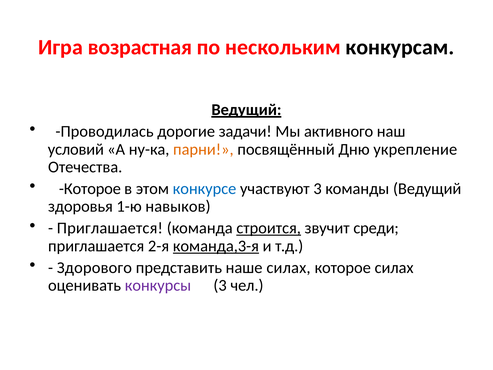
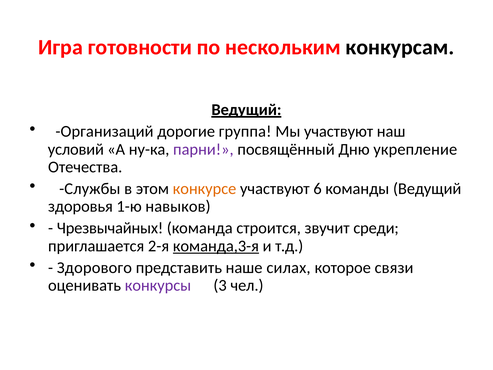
возрастная: возрастная -> готовности
Проводилась: Проводилась -> Организаций
задачи: задачи -> группа
Мы активного: активного -> участвуют
парни colour: orange -> purple
Которое at (90, 189): Которое -> Службы
конкурсе colour: blue -> orange
участвуют 3: 3 -> 6
Приглашается at (110, 228): Приглашается -> Чрезвычайных
строится underline: present -> none
которое силах: силах -> связи
